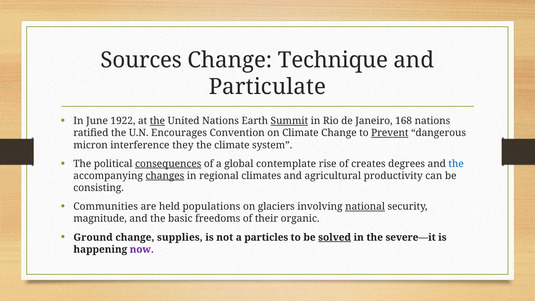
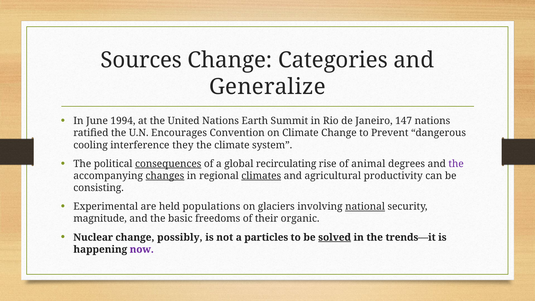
Technique: Technique -> Categories
Particulate: Particulate -> Generalize
1922: 1922 -> 1994
the at (157, 121) underline: present -> none
Summit underline: present -> none
168: 168 -> 147
Prevent underline: present -> none
micron: micron -> cooling
contemplate: contemplate -> recirculating
creates: creates -> animal
the at (456, 164) colour: blue -> purple
climates underline: none -> present
Communities: Communities -> Experimental
Ground: Ground -> Nuclear
supplies: supplies -> possibly
severe—it: severe—it -> trends—it
